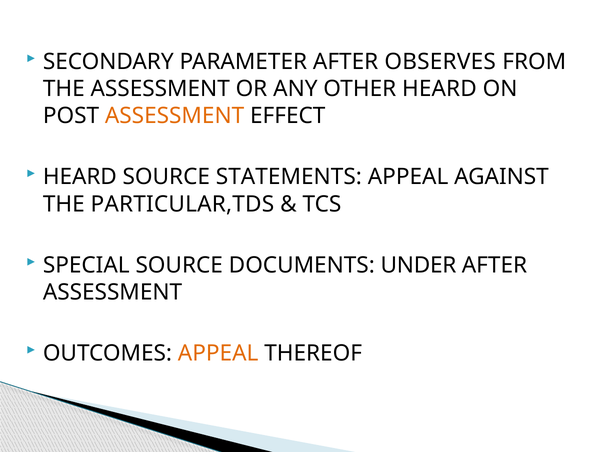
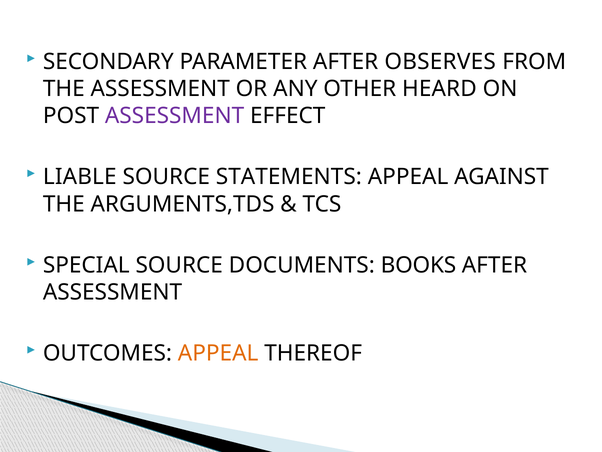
ASSESSMENT at (175, 116) colour: orange -> purple
HEARD at (80, 177): HEARD -> LIABLE
PARTICULAR,TDS: PARTICULAR,TDS -> ARGUMENTS,TDS
UNDER: UNDER -> BOOKS
